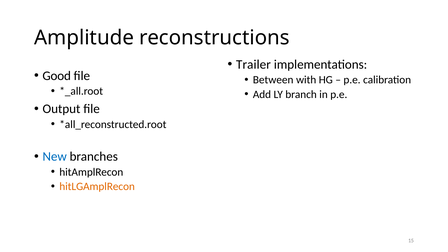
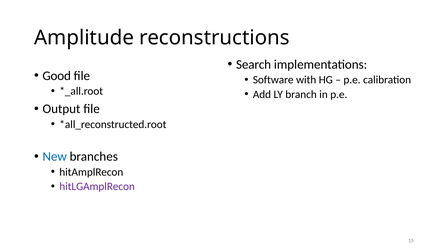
Trailer: Trailer -> Search
Between: Between -> Software
hitLGAmplRecon colour: orange -> purple
